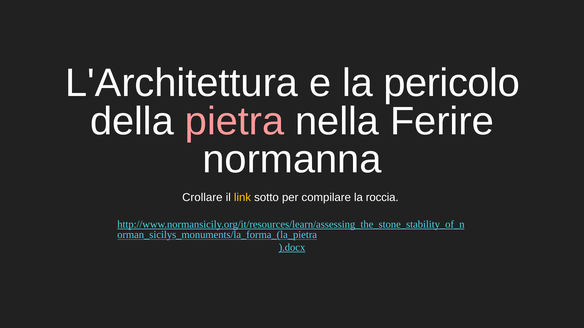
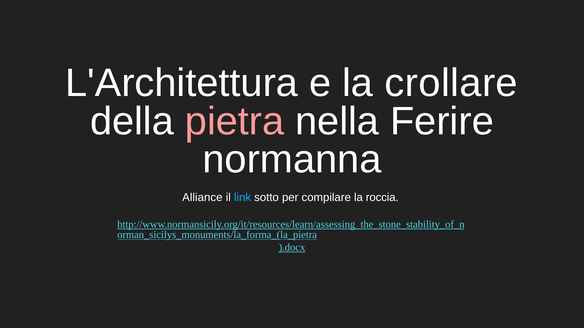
pericolo: pericolo -> crollare
Crollare: Crollare -> Alliance
link colour: yellow -> light blue
